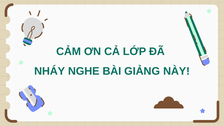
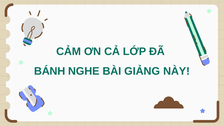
NHÁY: NHÁY -> BÁNH
